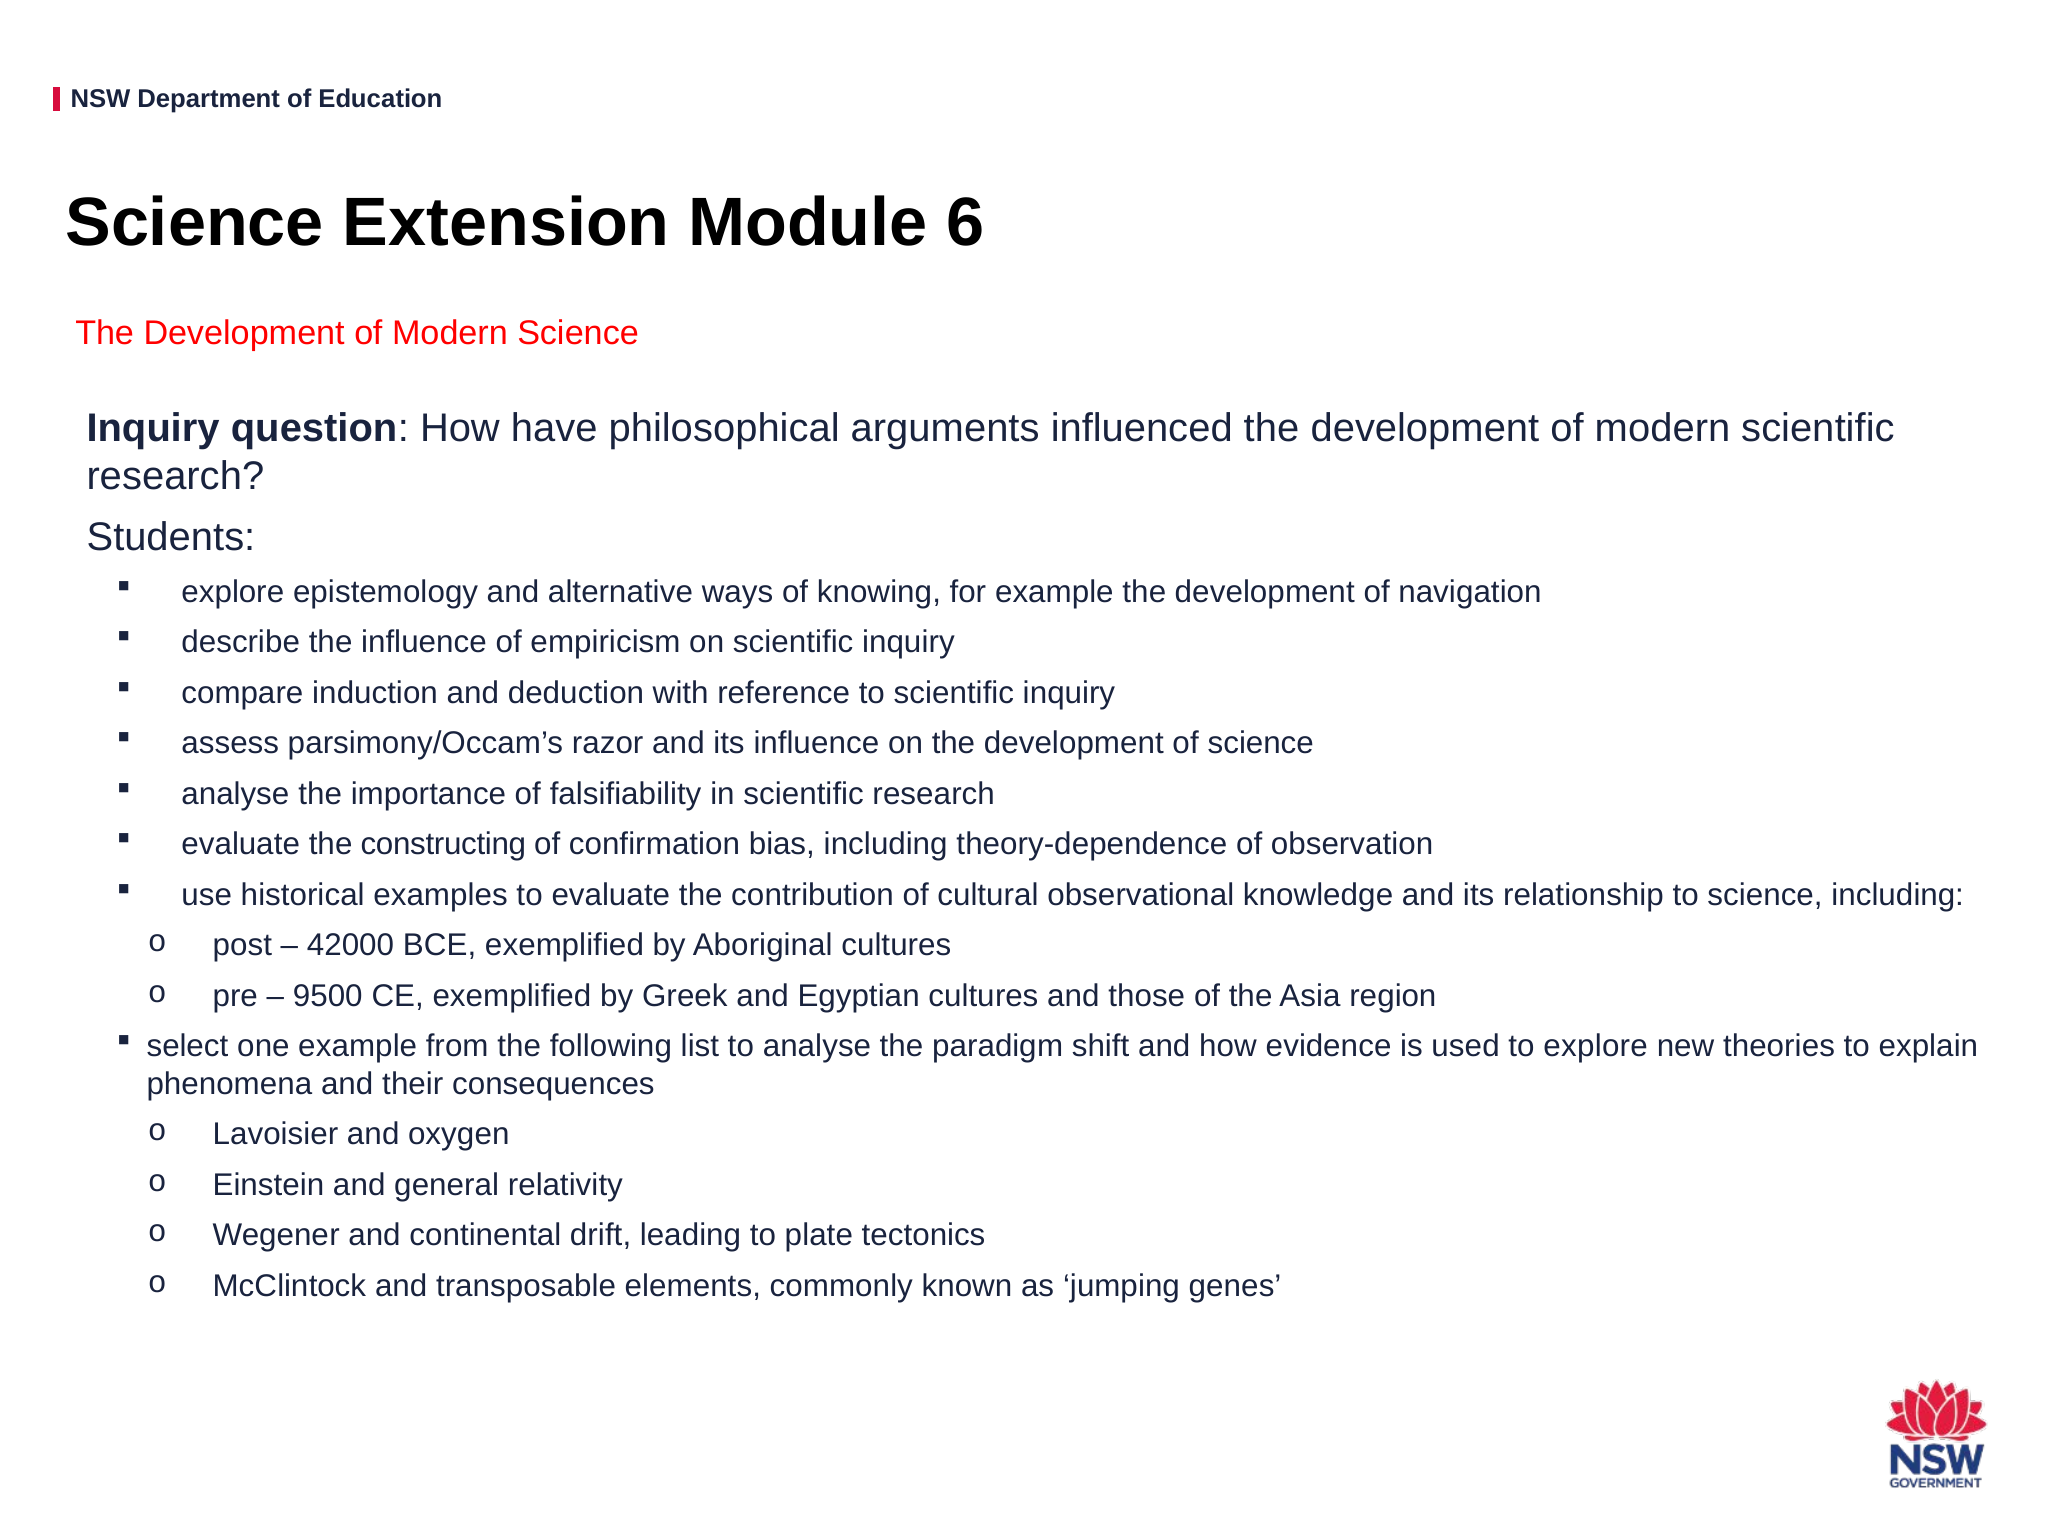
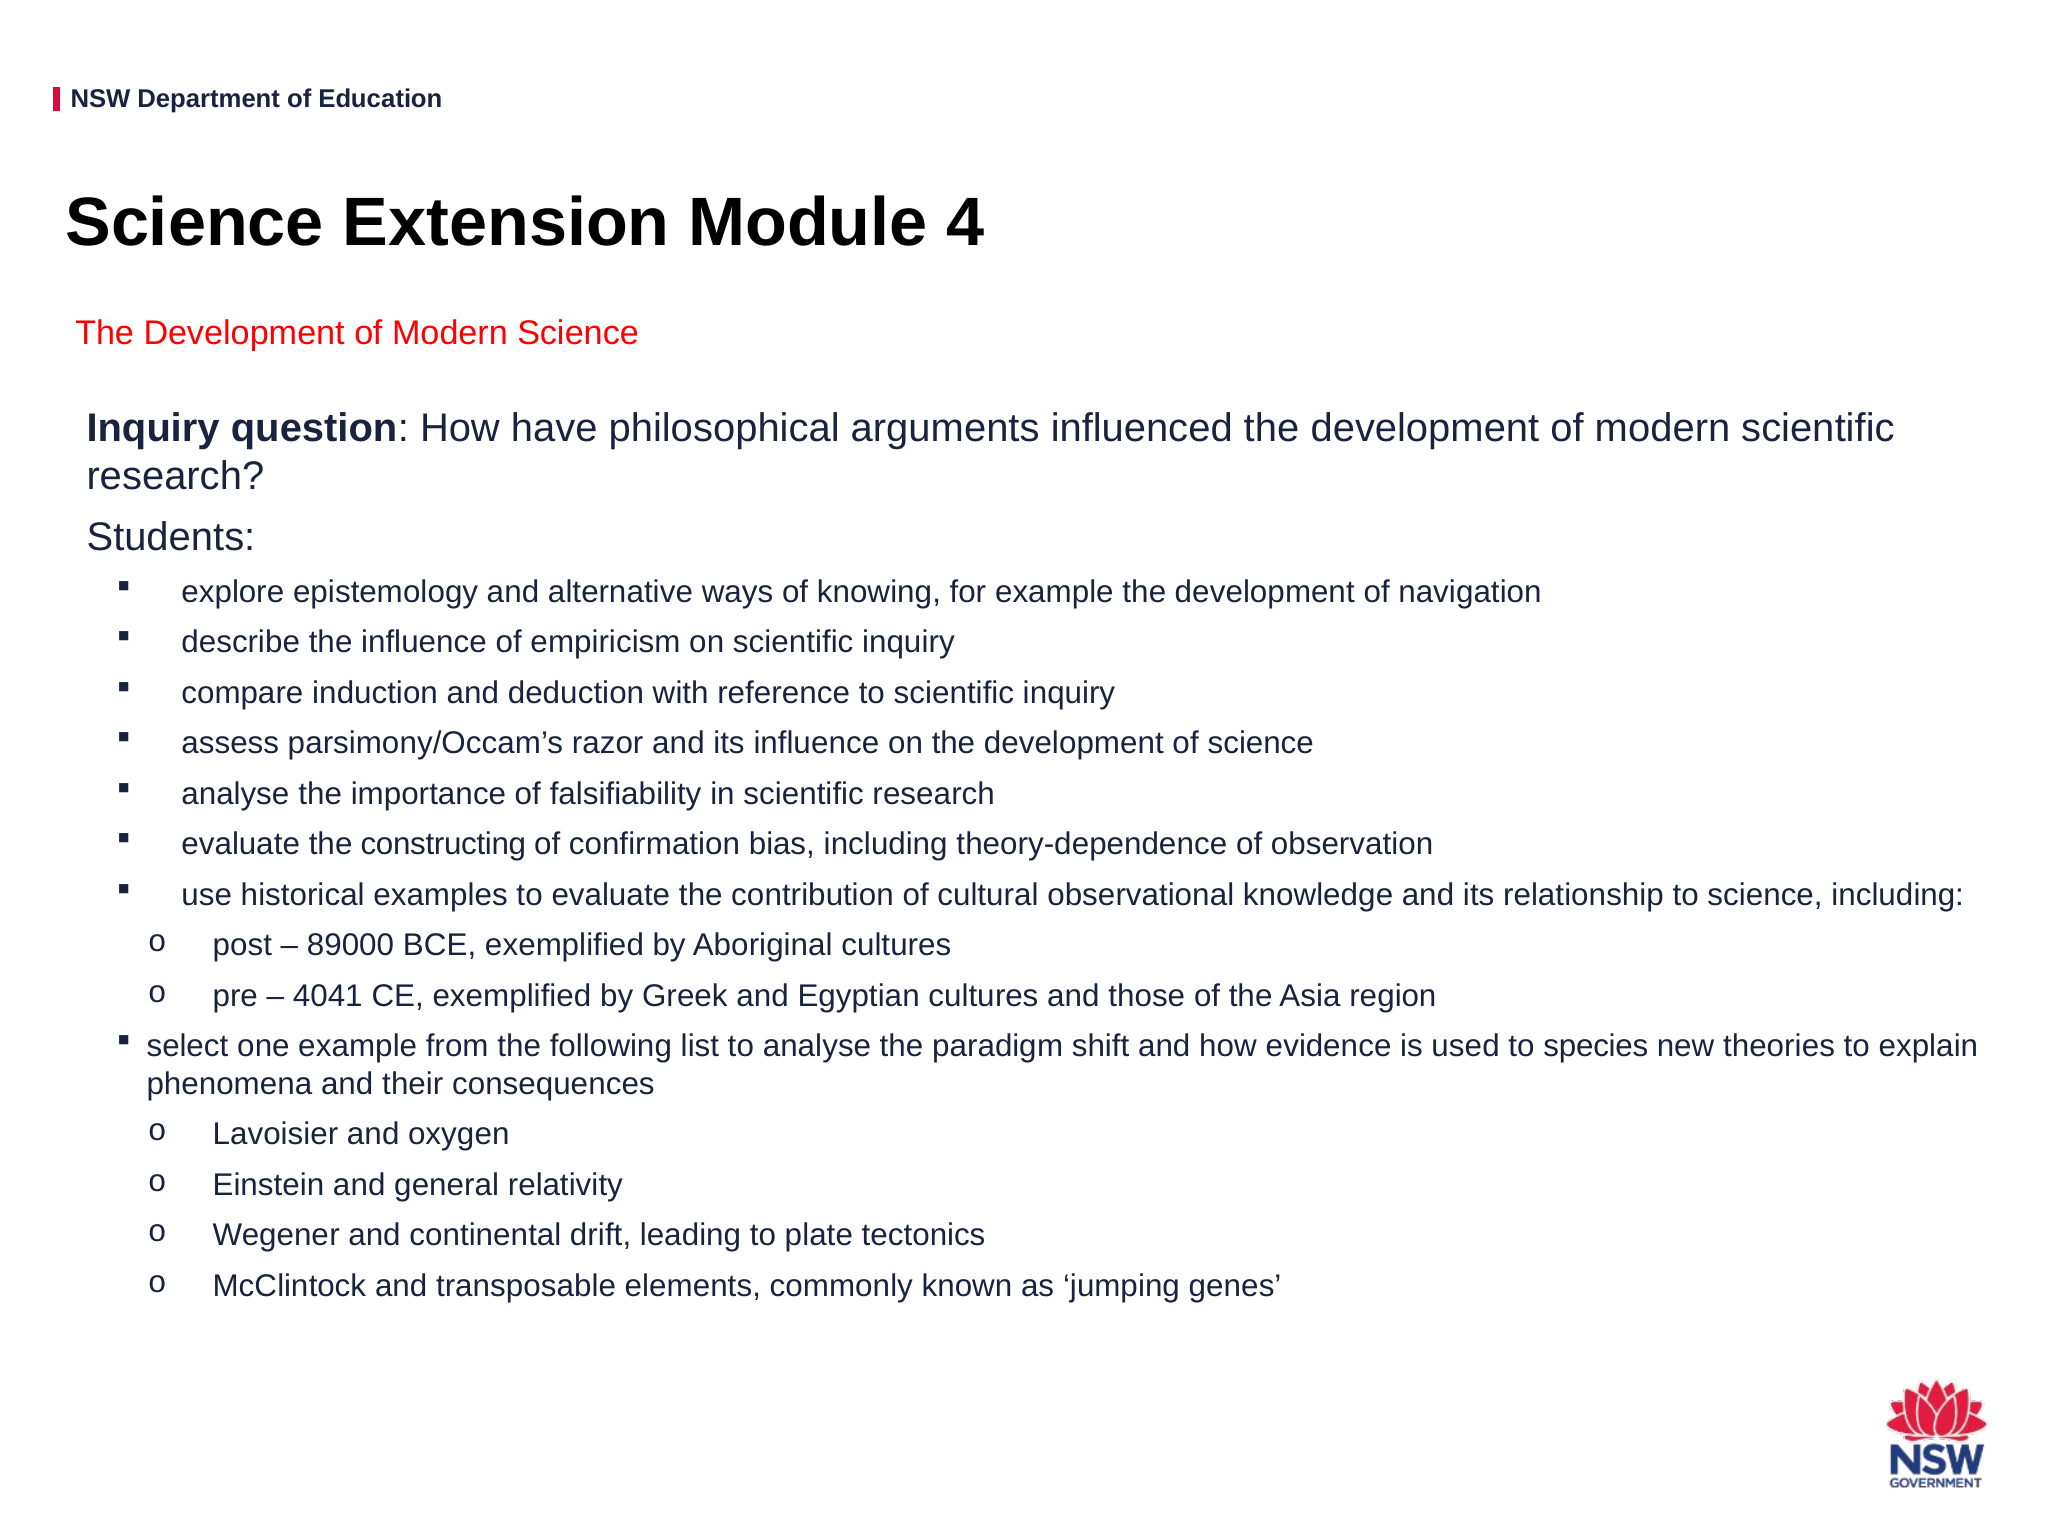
6: 6 -> 4
42000: 42000 -> 89000
9500: 9500 -> 4041
to explore: explore -> species
